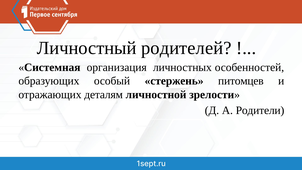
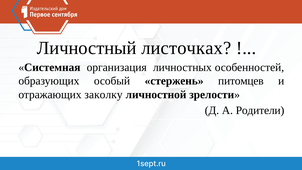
родителей: родителей -> листочках
деталям: деталям -> заколку
